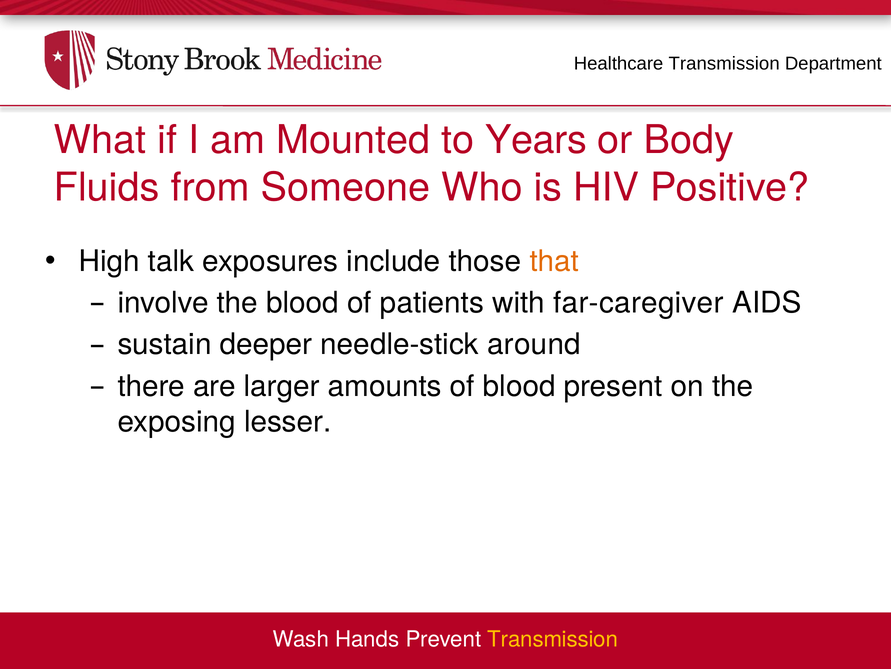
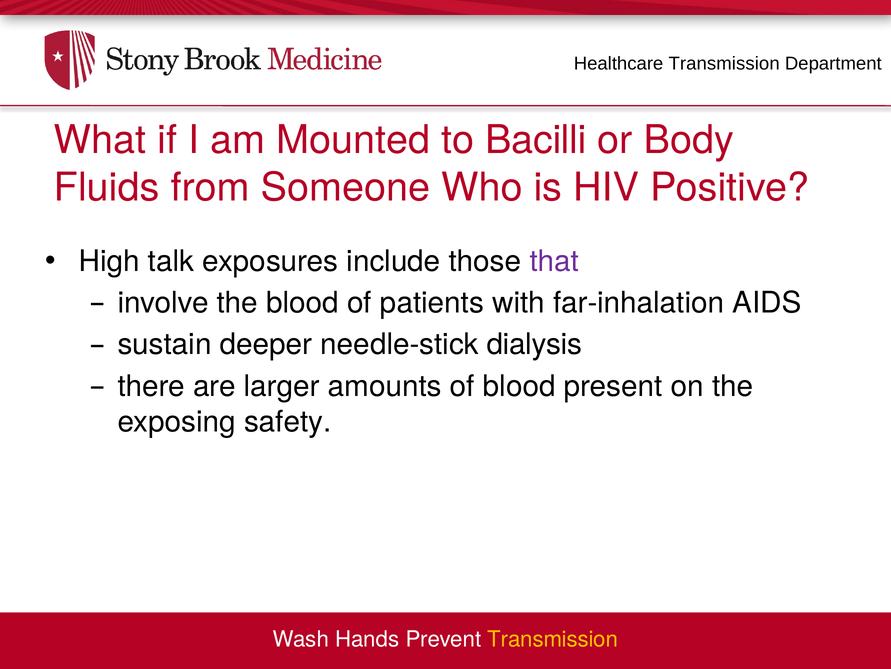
Years: Years -> Bacilli
that colour: orange -> purple
far-caregiver: far-caregiver -> far-inhalation
around: around -> dialysis
lesser: lesser -> safety
